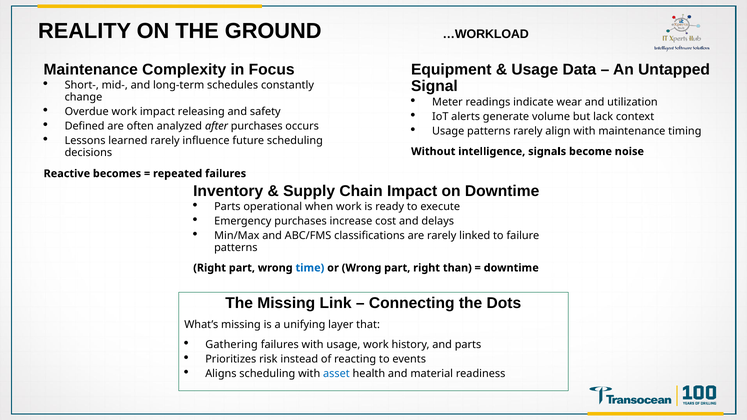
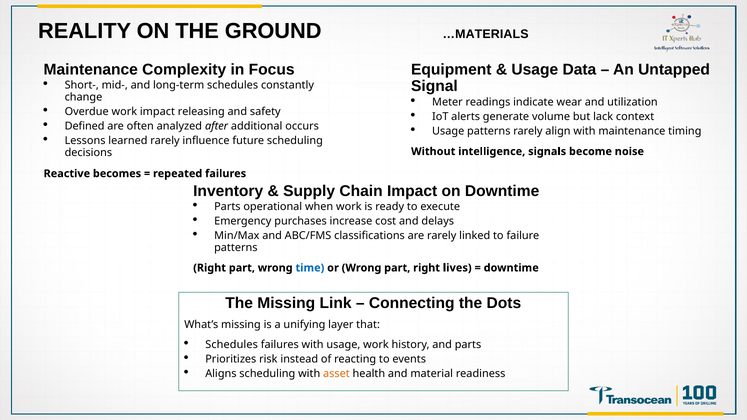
…WORKLOAD: …WORKLOAD -> …MATERIALS
after purchases: purchases -> additional
than: than -> lives
Gathering at (232, 345): Gathering -> Schedules
asset colour: blue -> orange
